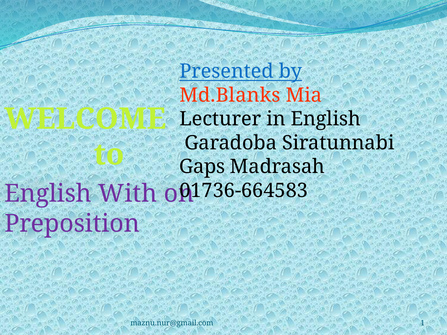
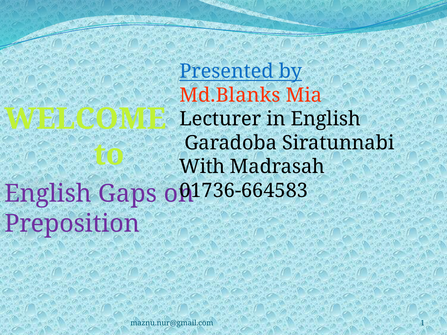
Gaps: Gaps -> With
With: With -> Gaps
